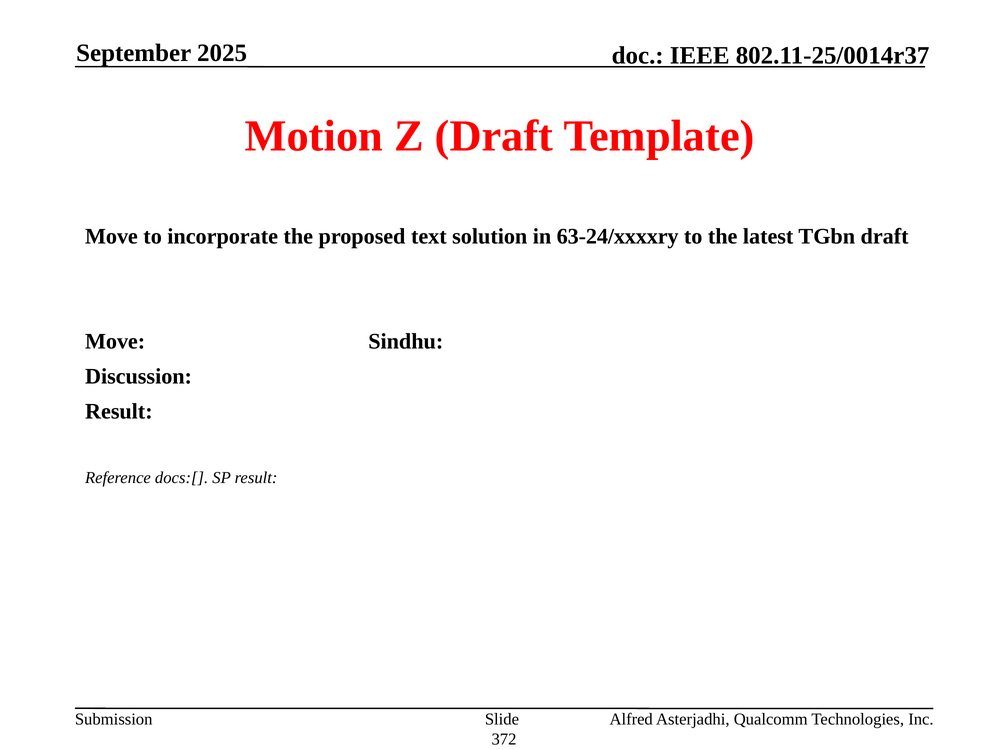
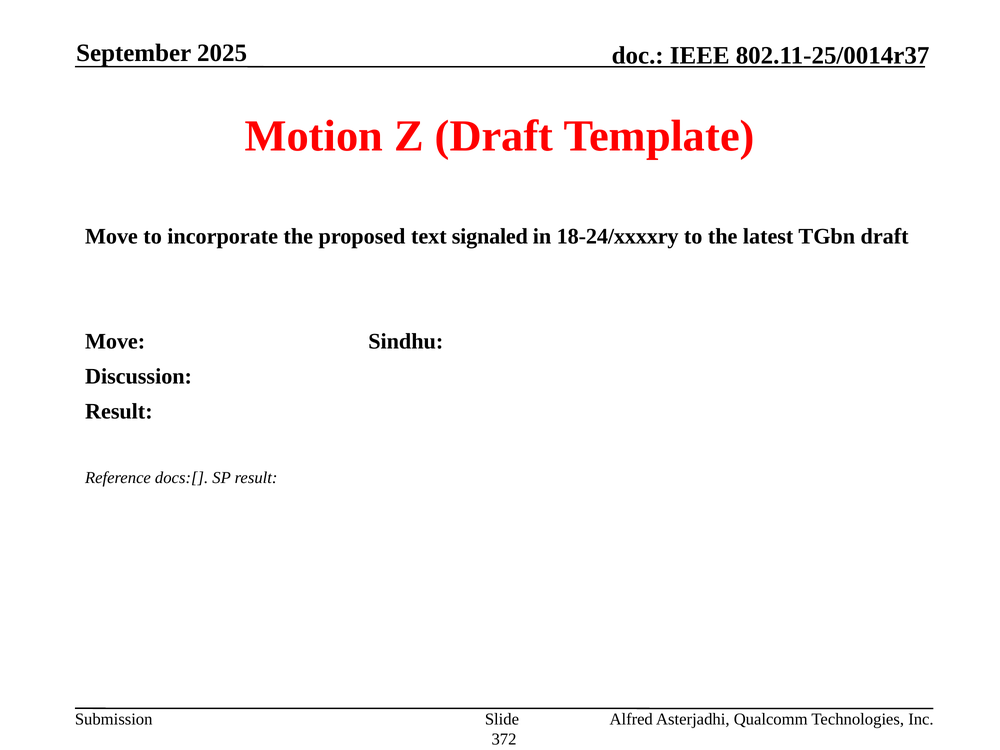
solution: solution -> signaled
63-24/xxxxry: 63-24/xxxxry -> 18-24/xxxxry
